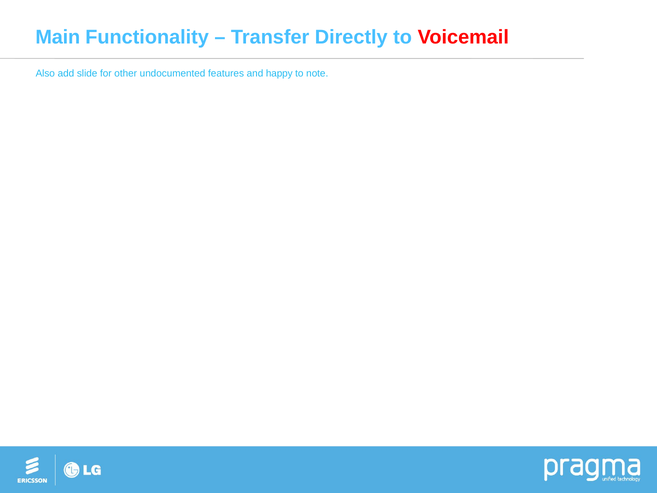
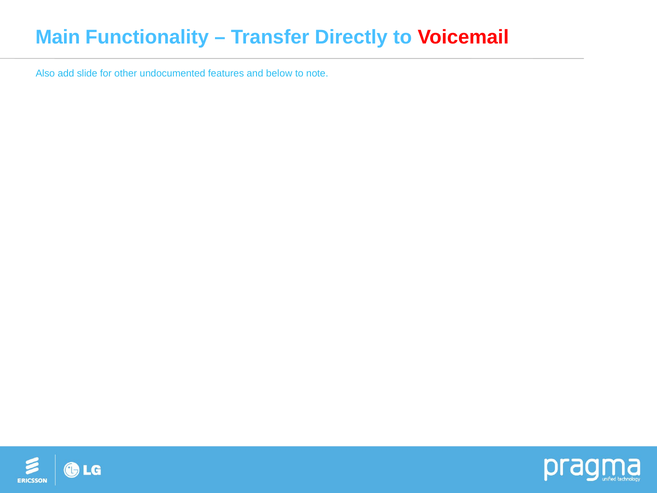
happy: happy -> below
